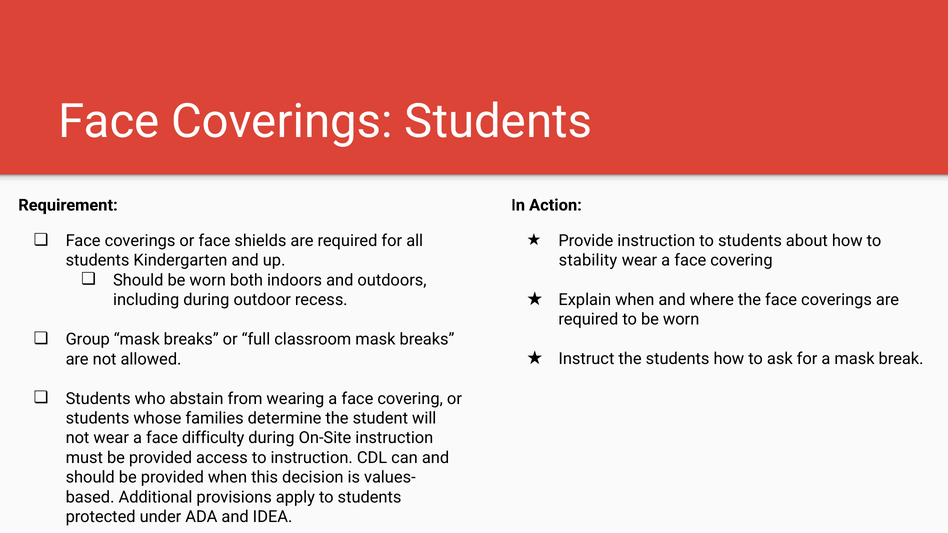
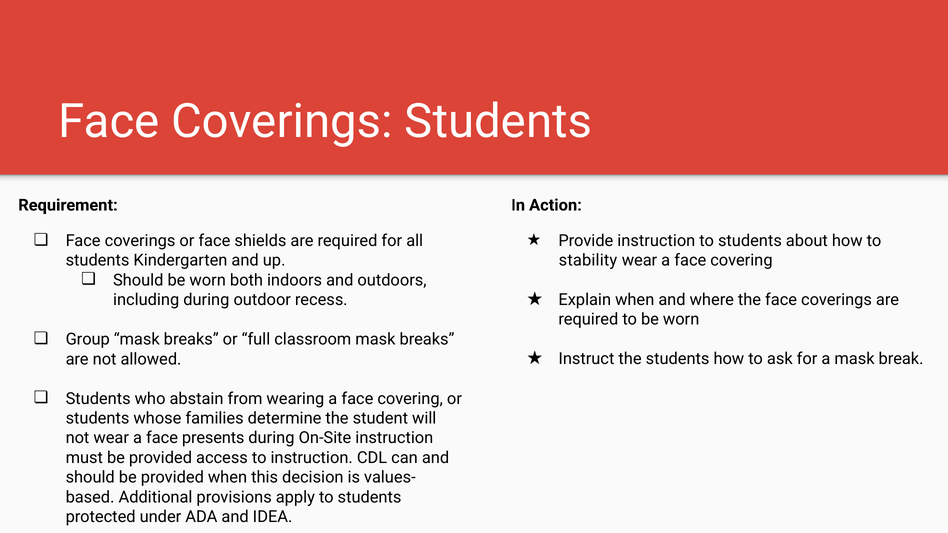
difficulty: difficulty -> presents
